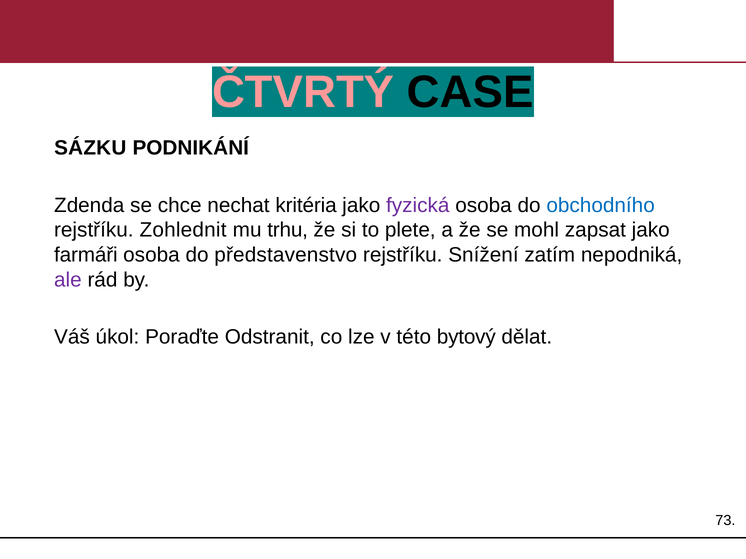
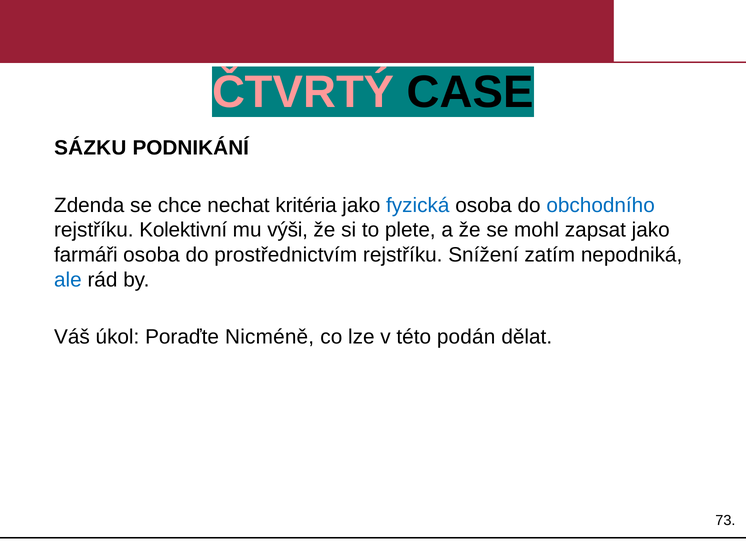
fyzická colour: purple -> blue
Zohlednit: Zohlednit -> Kolektivní
trhu: trhu -> výši
představenstvo: představenstvo -> prostřednictvím
ale colour: purple -> blue
Odstranit: Odstranit -> Nicméně
bytový: bytový -> podán
